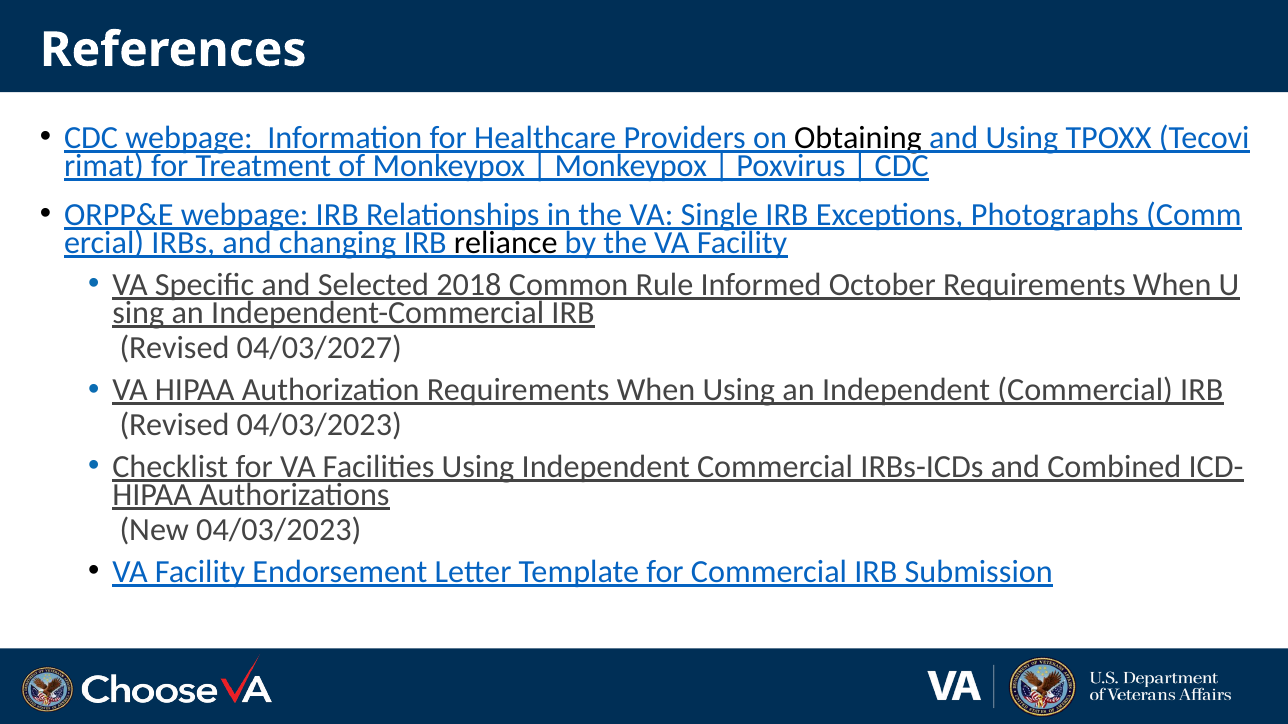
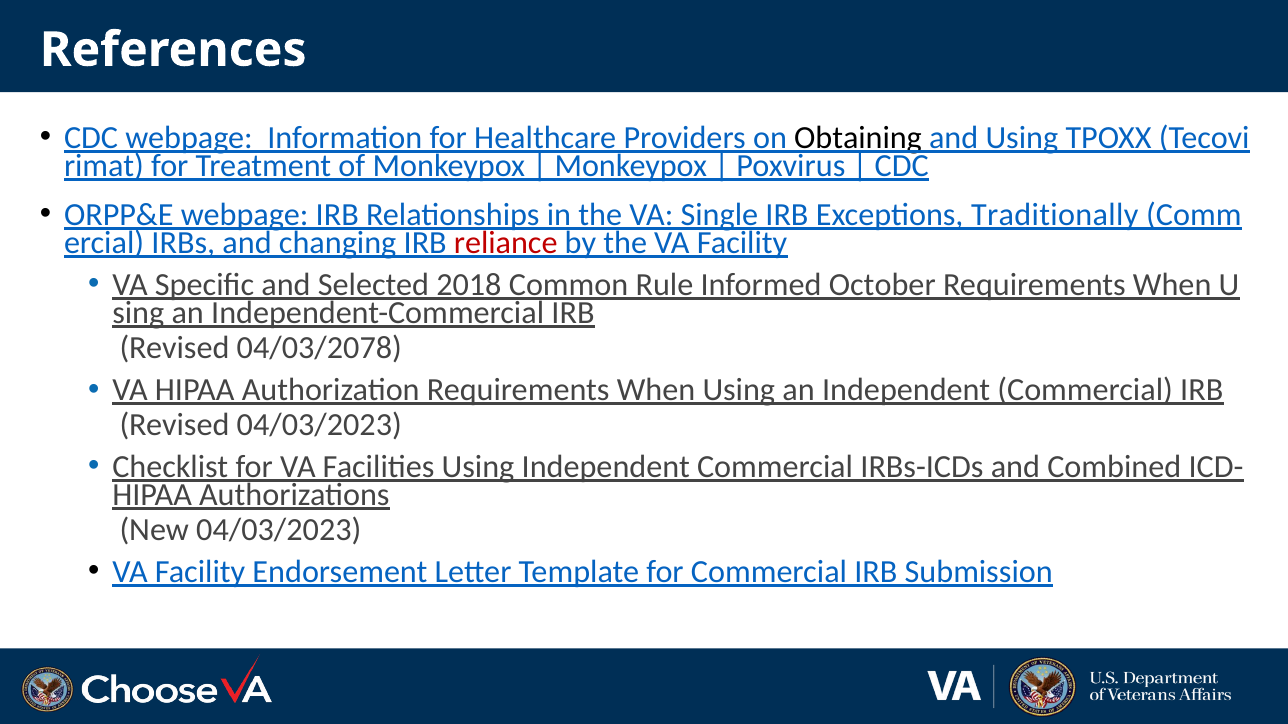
Photographs: Photographs -> Traditionally
reliance colour: black -> red
04/03/2027: 04/03/2027 -> 04/03/2078
